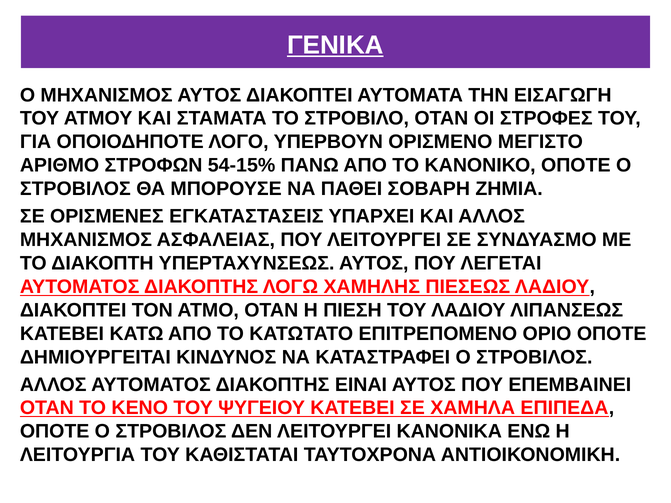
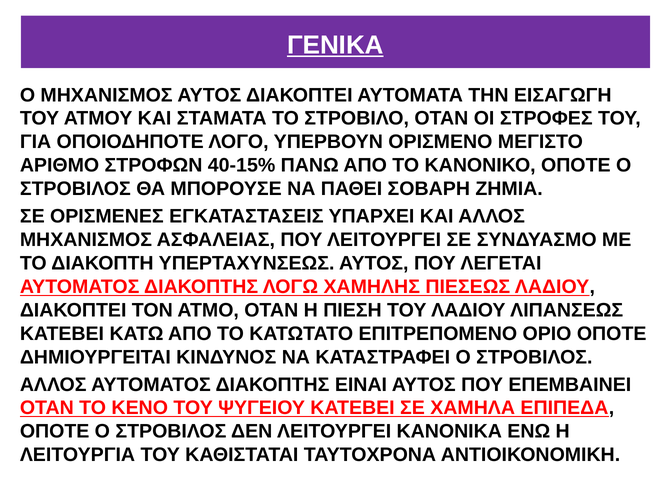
54-15%: 54-15% -> 40-15%
